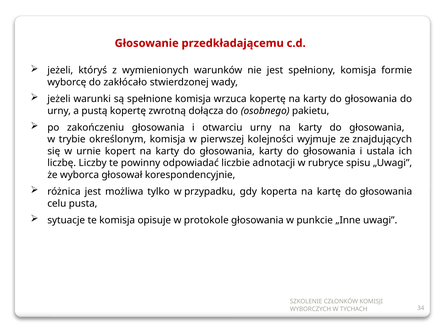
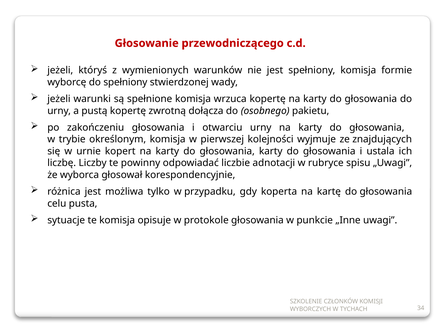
przedkładającemu: przedkładającemu -> przewodniczącego
do zakłócało: zakłócało -> spełniony
